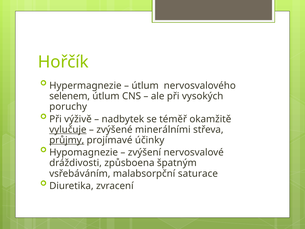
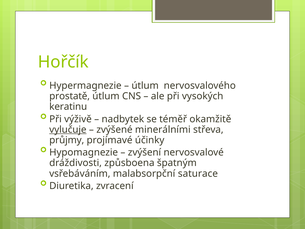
selenem: selenem -> prostatě
poruchy: poruchy -> keratinu
průjmy underline: present -> none
